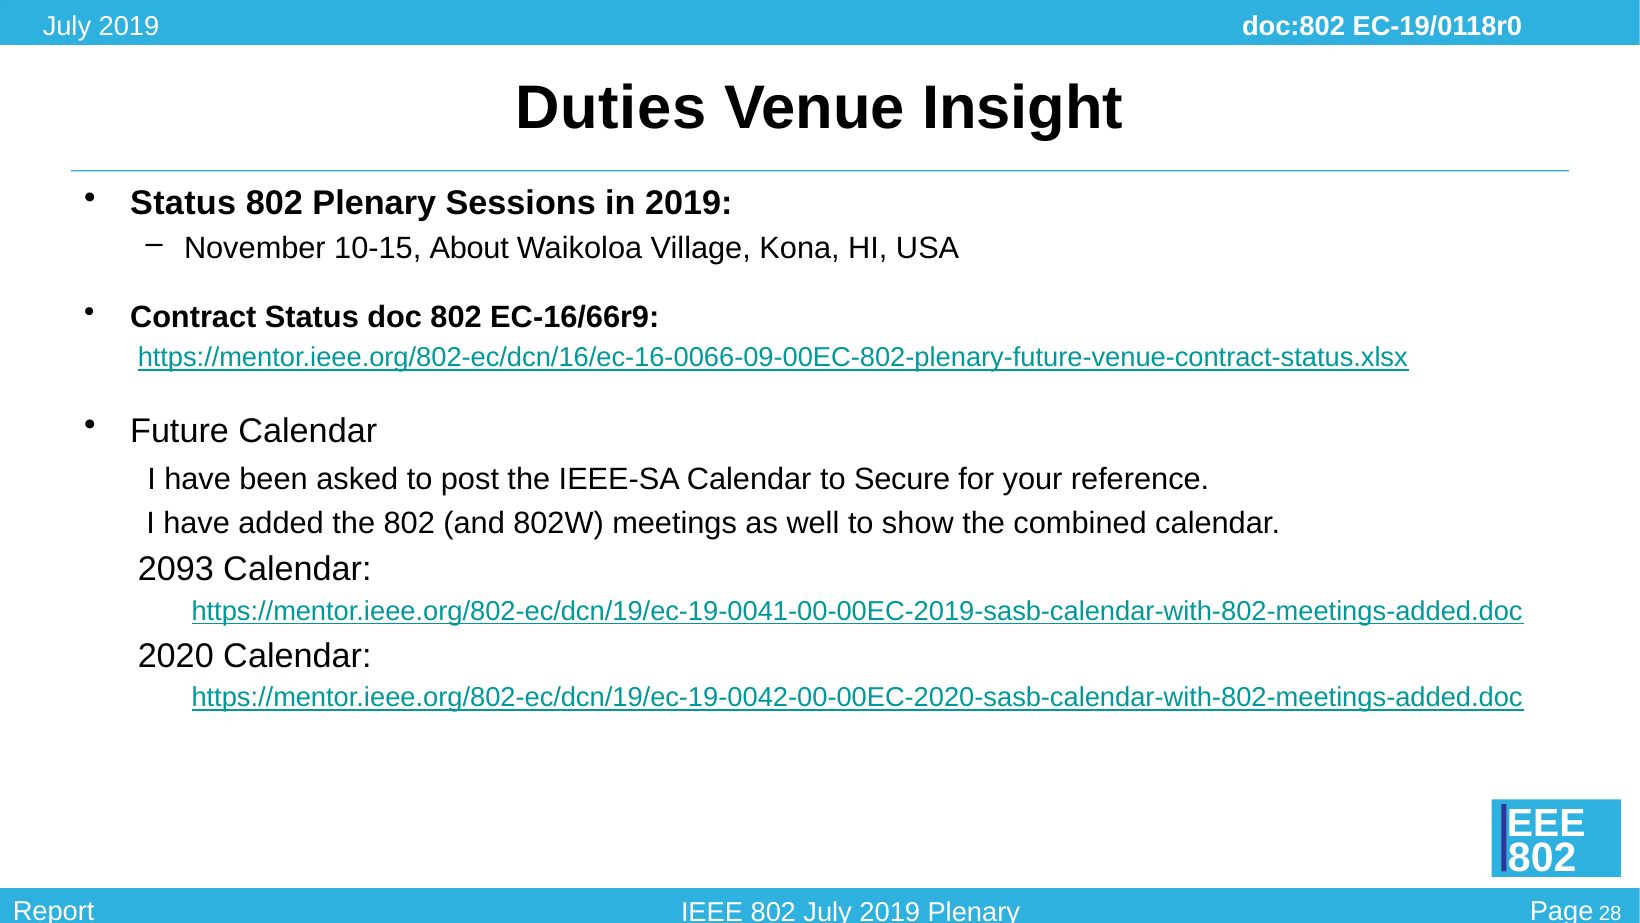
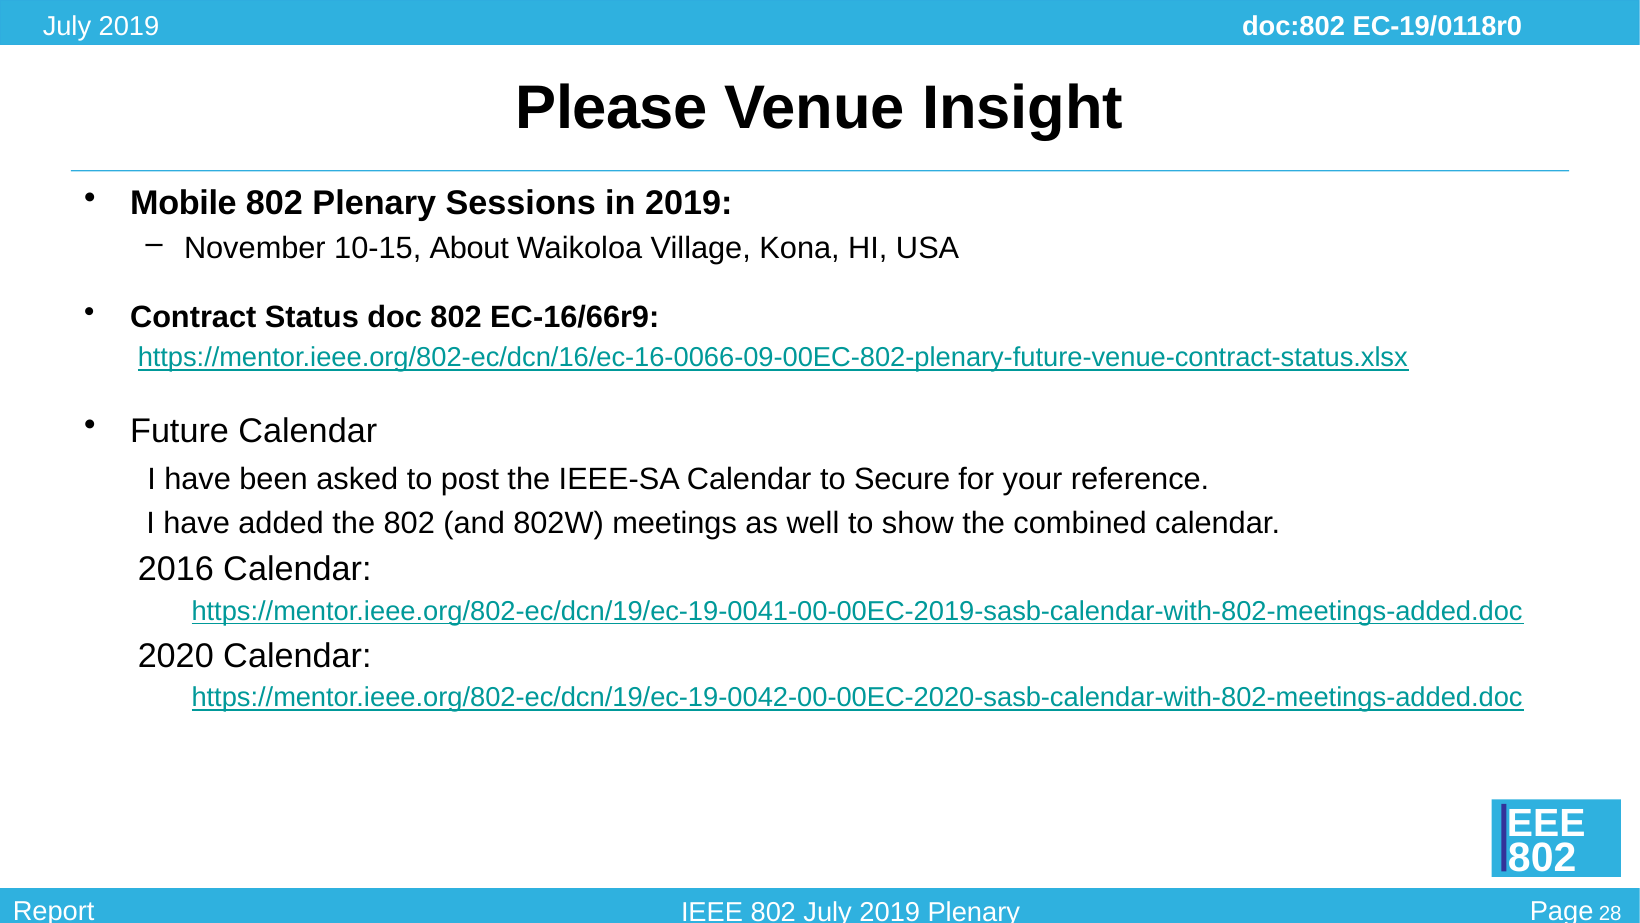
Duties: Duties -> Please
Status at (183, 203): Status -> Mobile
2093: 2093 -> 2016
